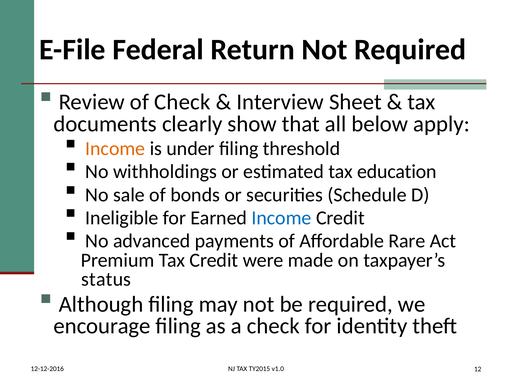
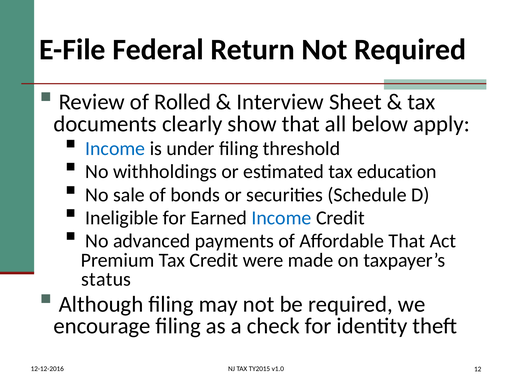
of Check: Check -> Rolled
Income at (115, 149) colour: orange -> blue
Affordable Rare: Rare -> That
